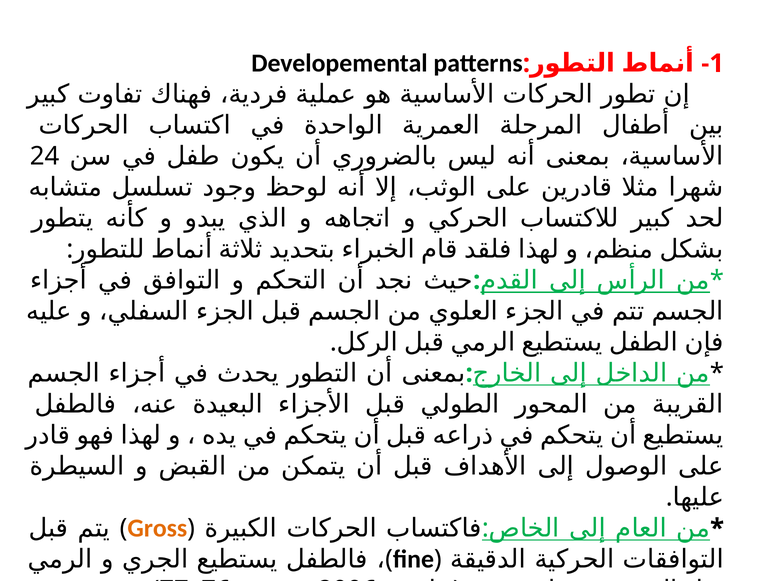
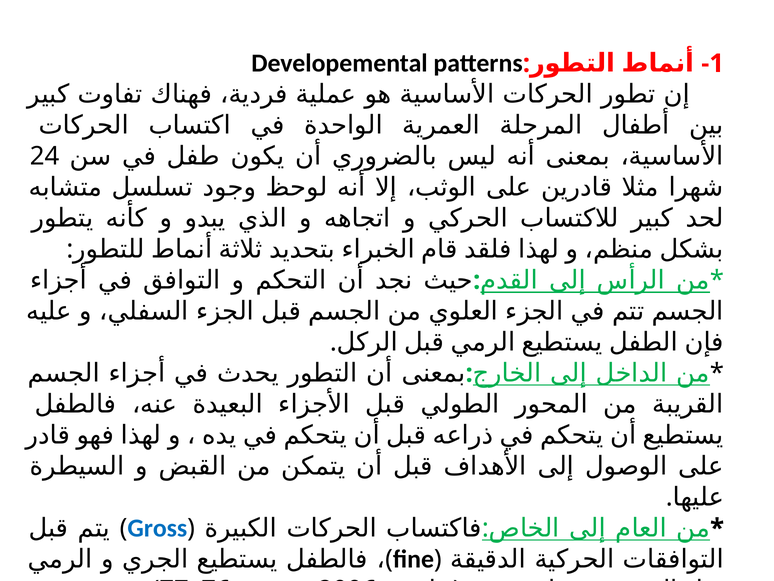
Gross colour: orange -> blue
